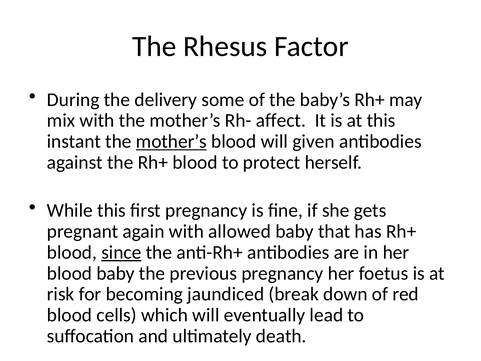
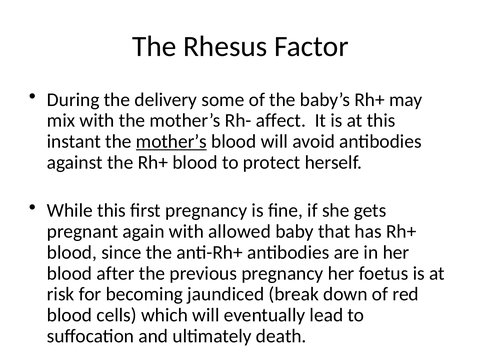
given: given -> avoid
since underline: present -> none
blood baby: baby -> after
